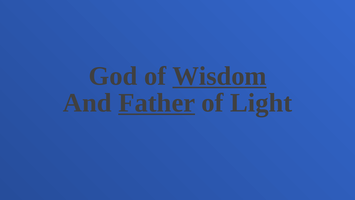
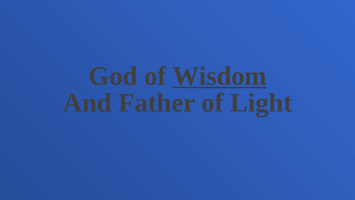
Father underline: present -> none
